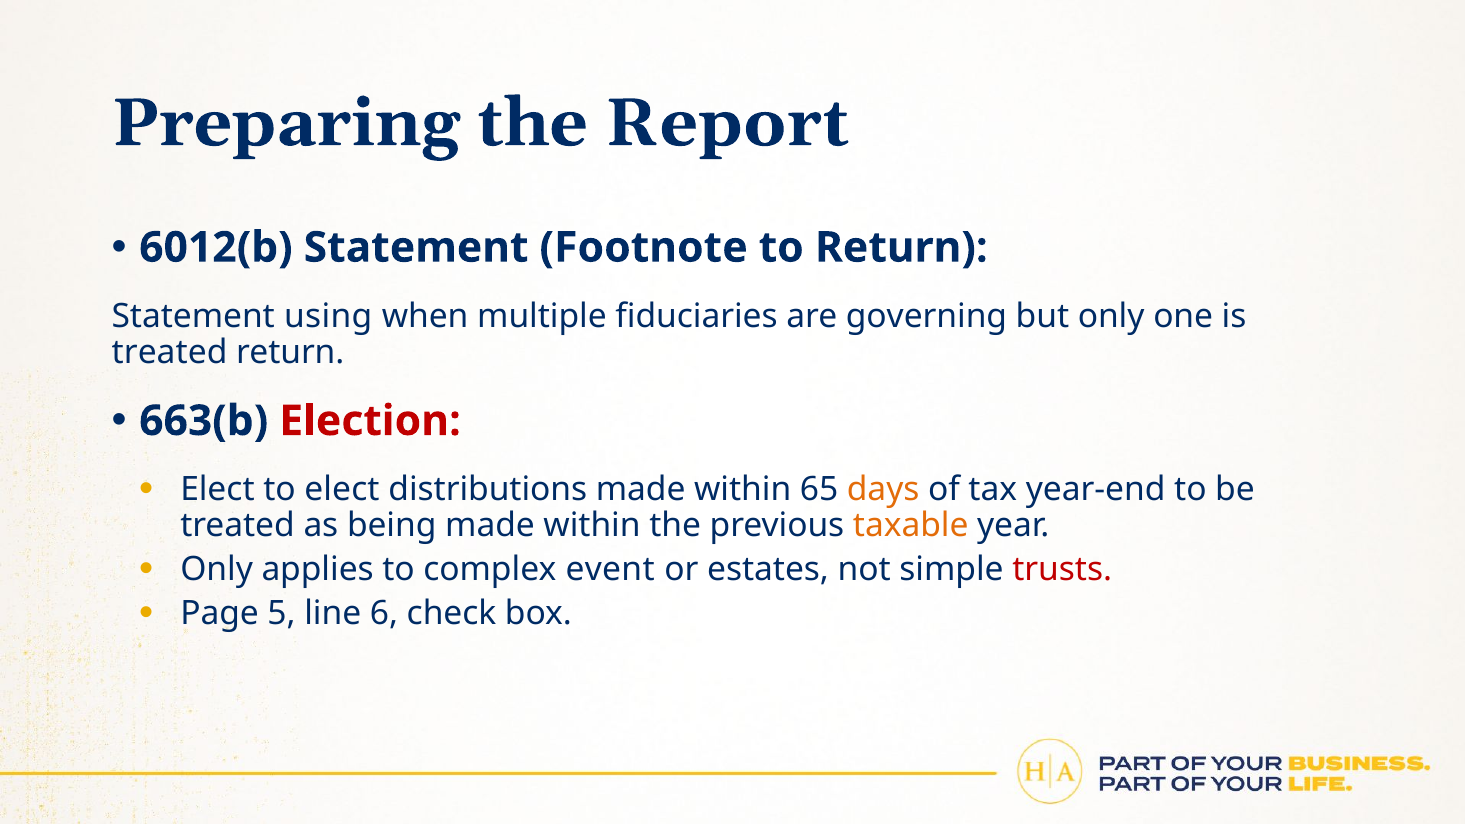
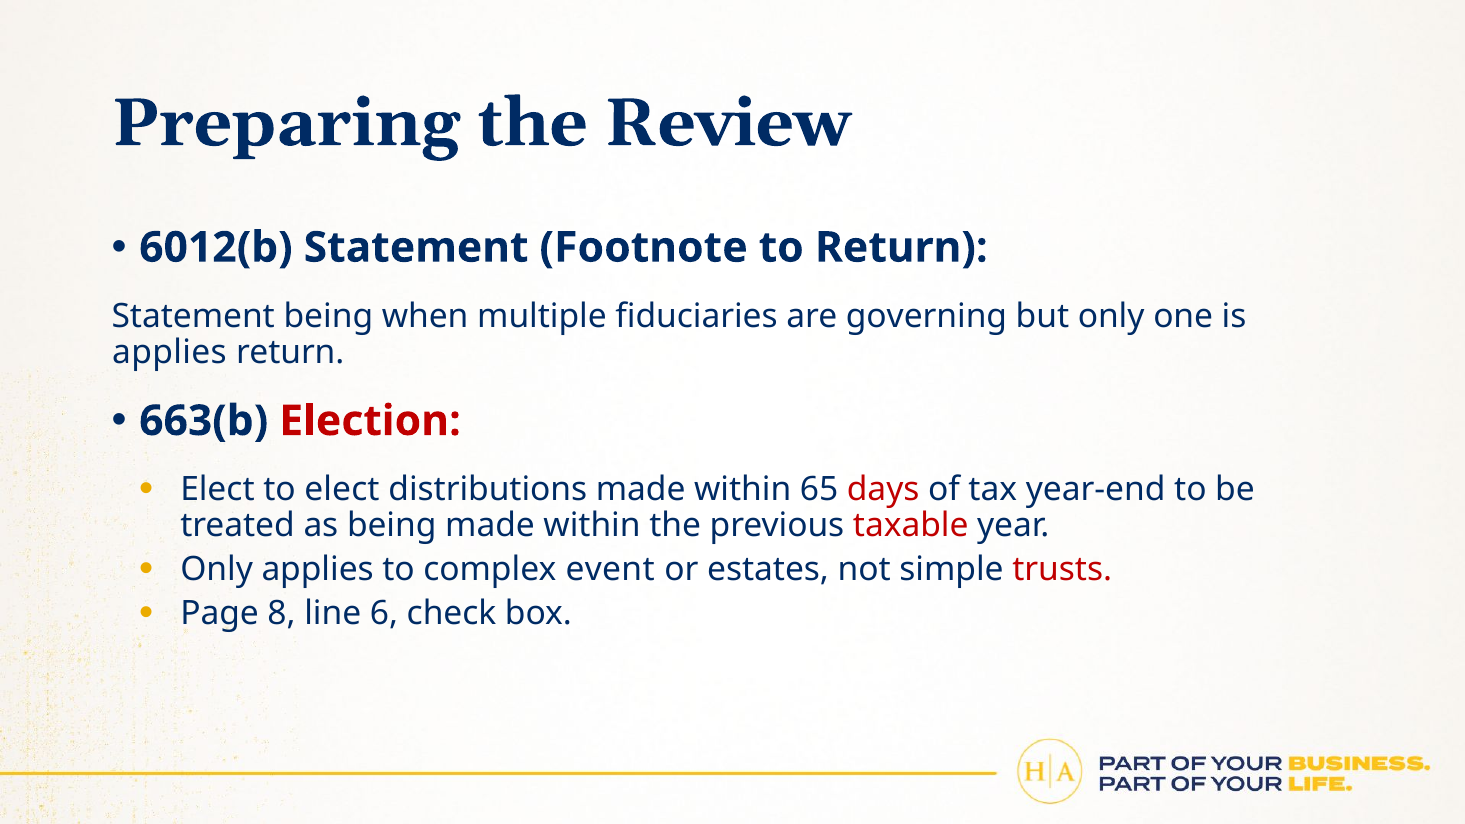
Report: Report -> Review
Statement using: using -> being
treated at (170, 353): treated -> applies
days colour: orange -> red
taxable colour: orange -> red
5: 5 -> 8
